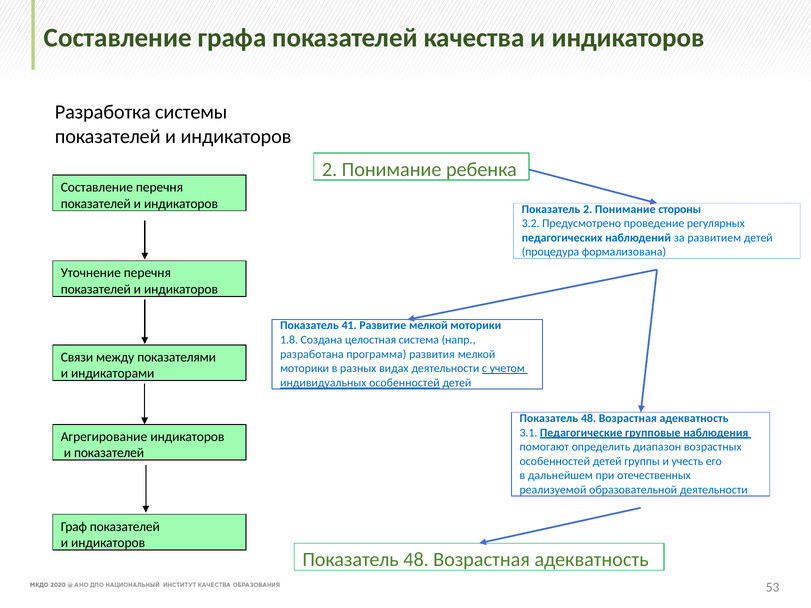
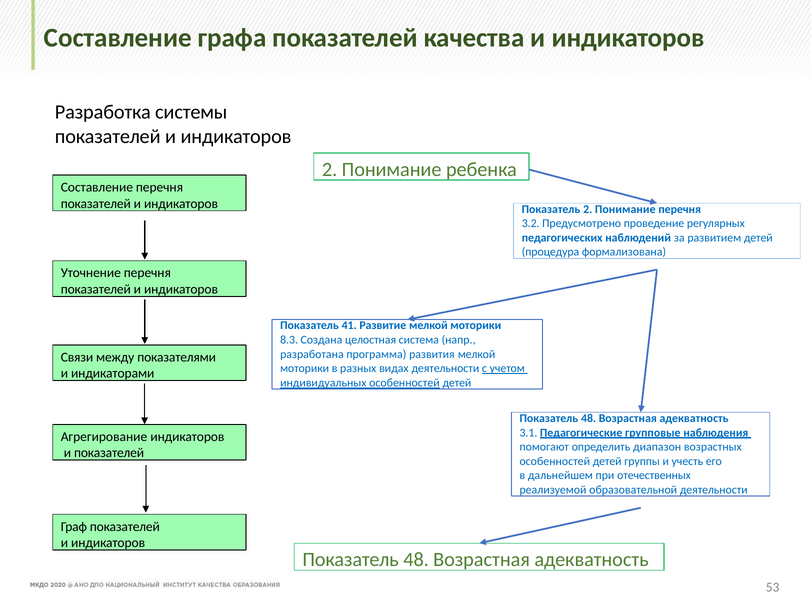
Понимание стороны: стороны -> перечня
1.8: 1.8 -> 8.3
